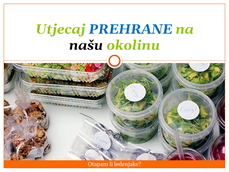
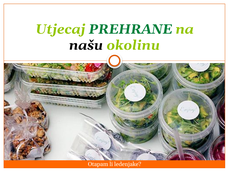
PREHRANE colour: blue -> green
